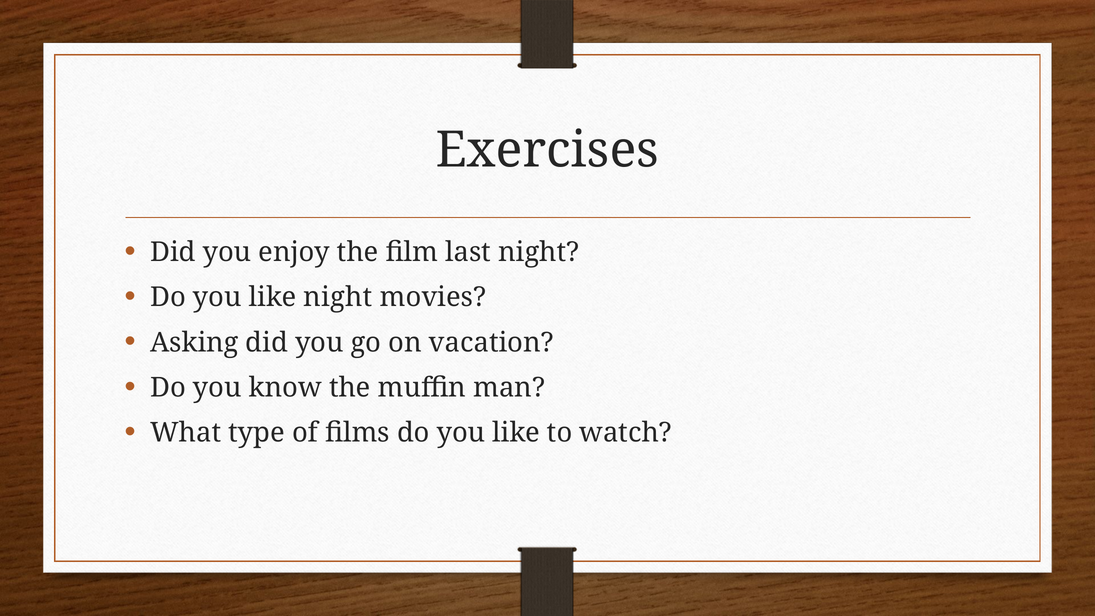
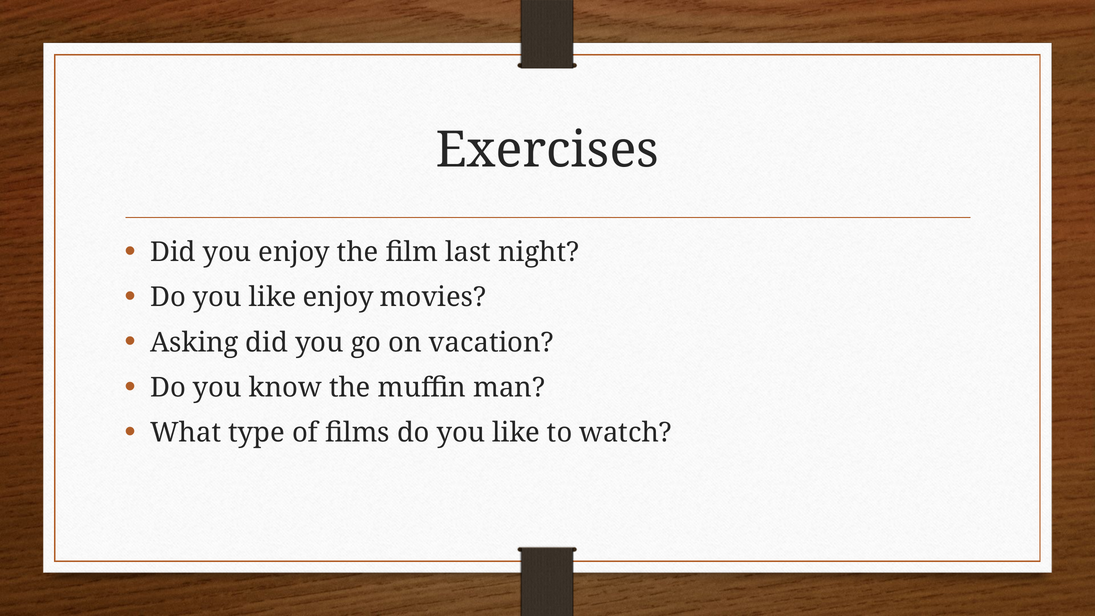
like night: night -> enjoy
